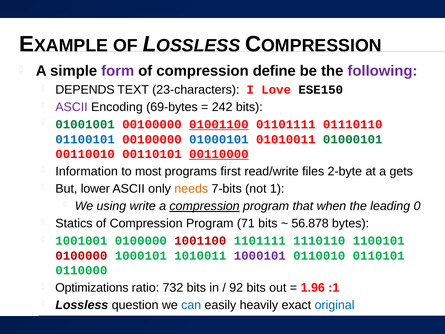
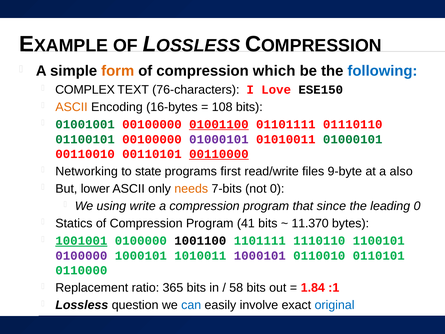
form colour: purple -> orange
define: define -> which
following colour: purple -> blue
DEPENDS: DEPENDS -> COMPLEX
23-characters: 23-characters -> 76-characters
ASCII at (72, 107) colour: purple -> orange
69-bytes: 69-bytes -> 16-bytes
242: 242 -> 108
01100101 colour: blue -> green
01000101 at (219, 139) colour: blue -> purple
Information: Information -> Networking
most: most -> state
2-byte: 2-byte -> 9-byte
gets: gets -> also
not 1: 1 -> 0
compression at (205, 206) underline: present -> none
when: when -> since
71: 71 -> 41
56.878: 56.878 -> 11.370
1001001 underline: none -> present
1001100 colour: red -> black
0100000 at (81, 256) colour: red -> purple
Optimizations: Optimizations -> Replacement
732: 732 -> 365
92: 92 -> 58
1.96: 1.96 -> 1.84
heavily: heavily -> involve
